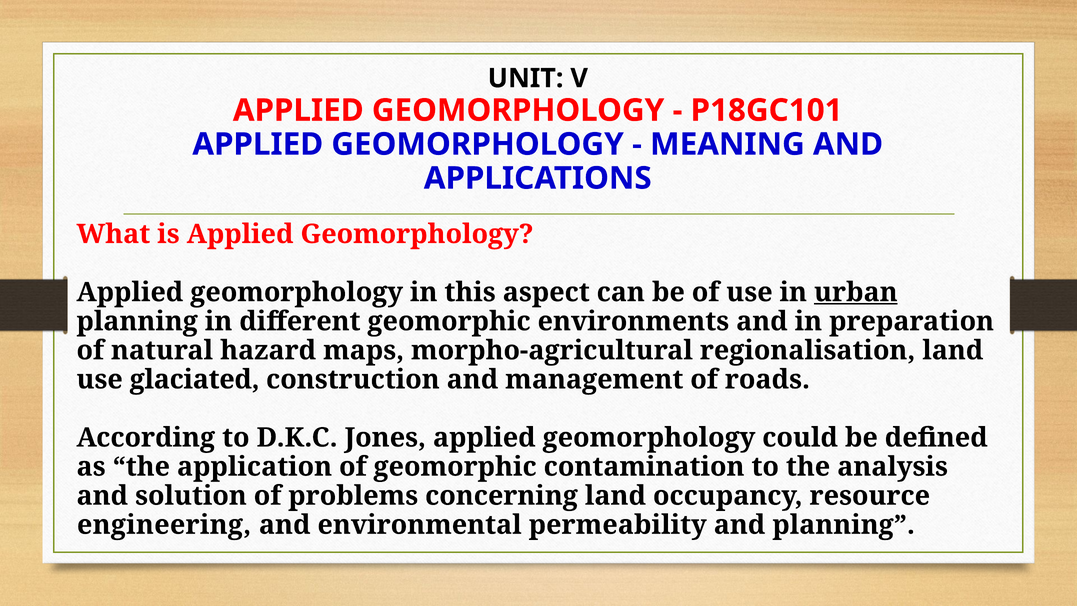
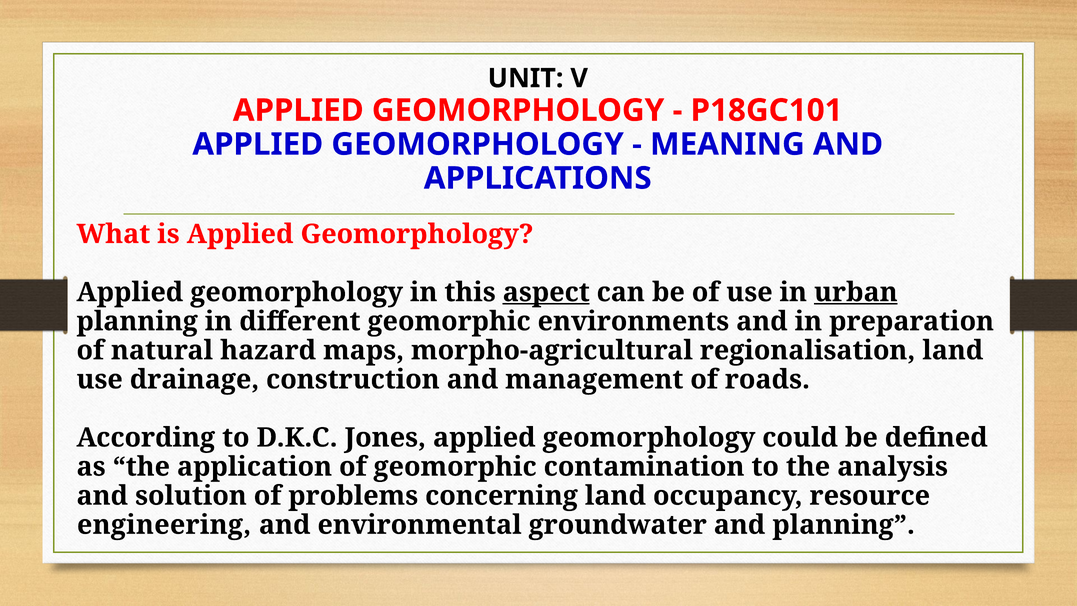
aspect underline: none -> present
glaciated: glaciated -> drainage
permeability: permeability -> groundwater
